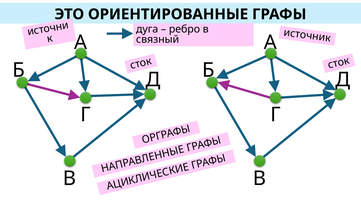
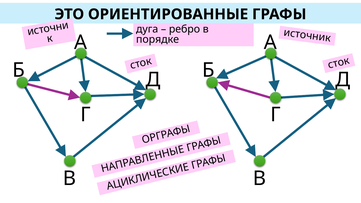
связный: связный -> порядке
